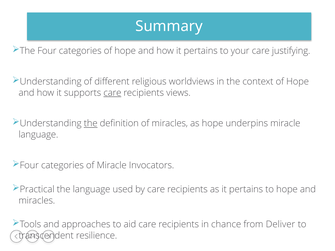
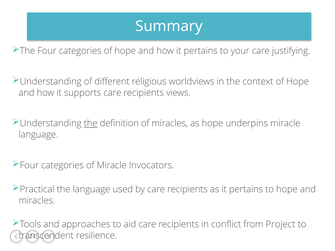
care at (112, 93) underline: present -> none
chance: chance -> conflict
Deliver: Deliver -> Project
